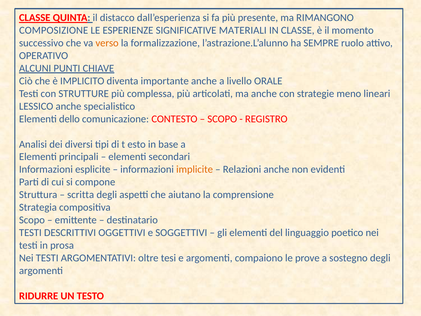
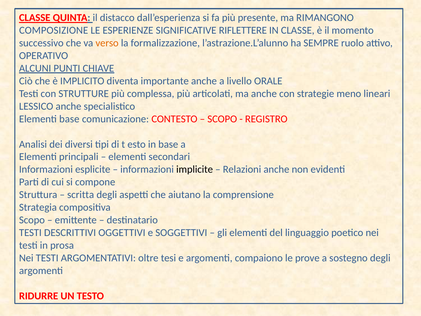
MATERIALI: MATERIALI -> RIFLETTERE
Elementi dello: dello -> base
implicite colour: orange -> black
